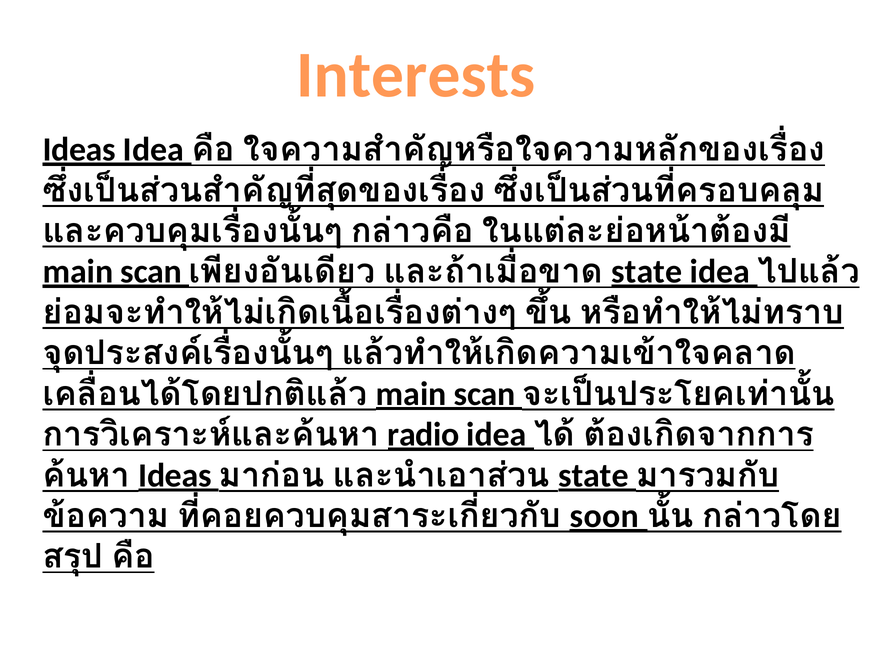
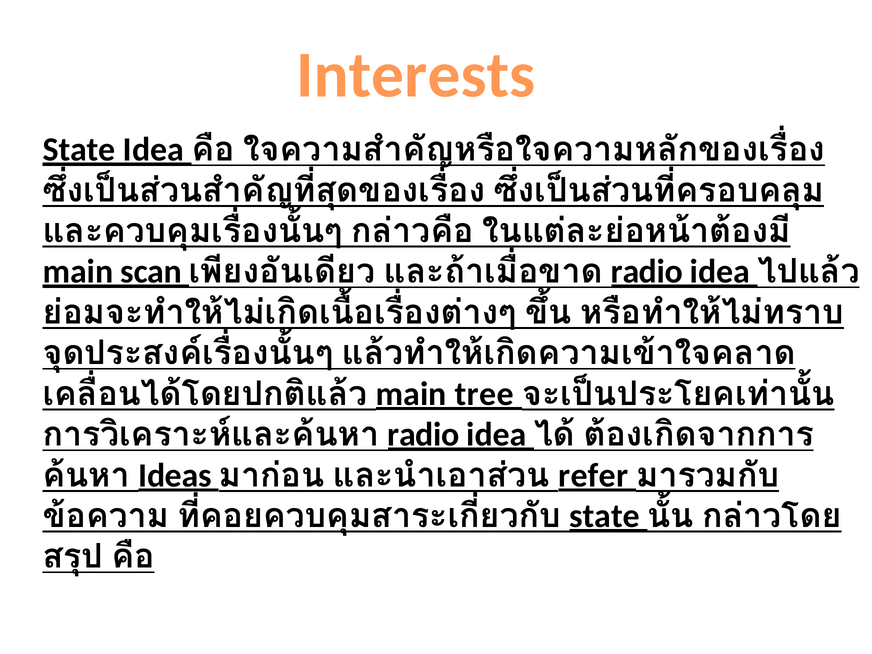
Ideas at (79, 150): Ideas -> State
state at (647, 272): state -> radio
scan at (485, 394): scan -> tree
state at (593, 475): state -> refer
soon at (604, 516): soon -> state
